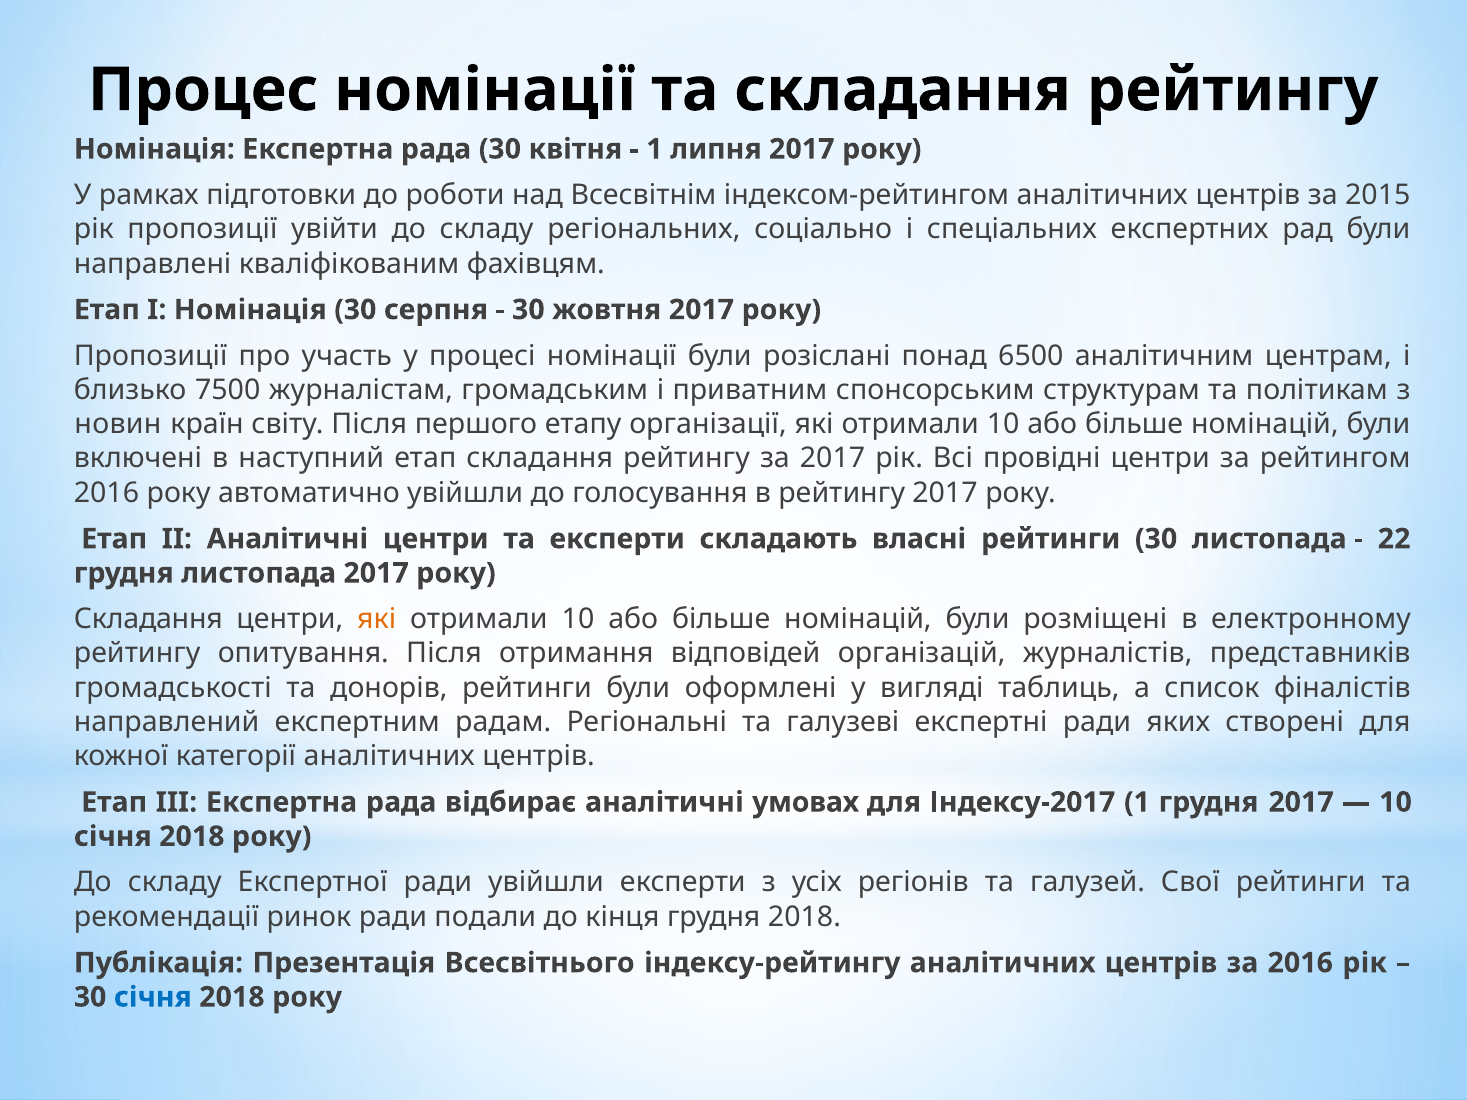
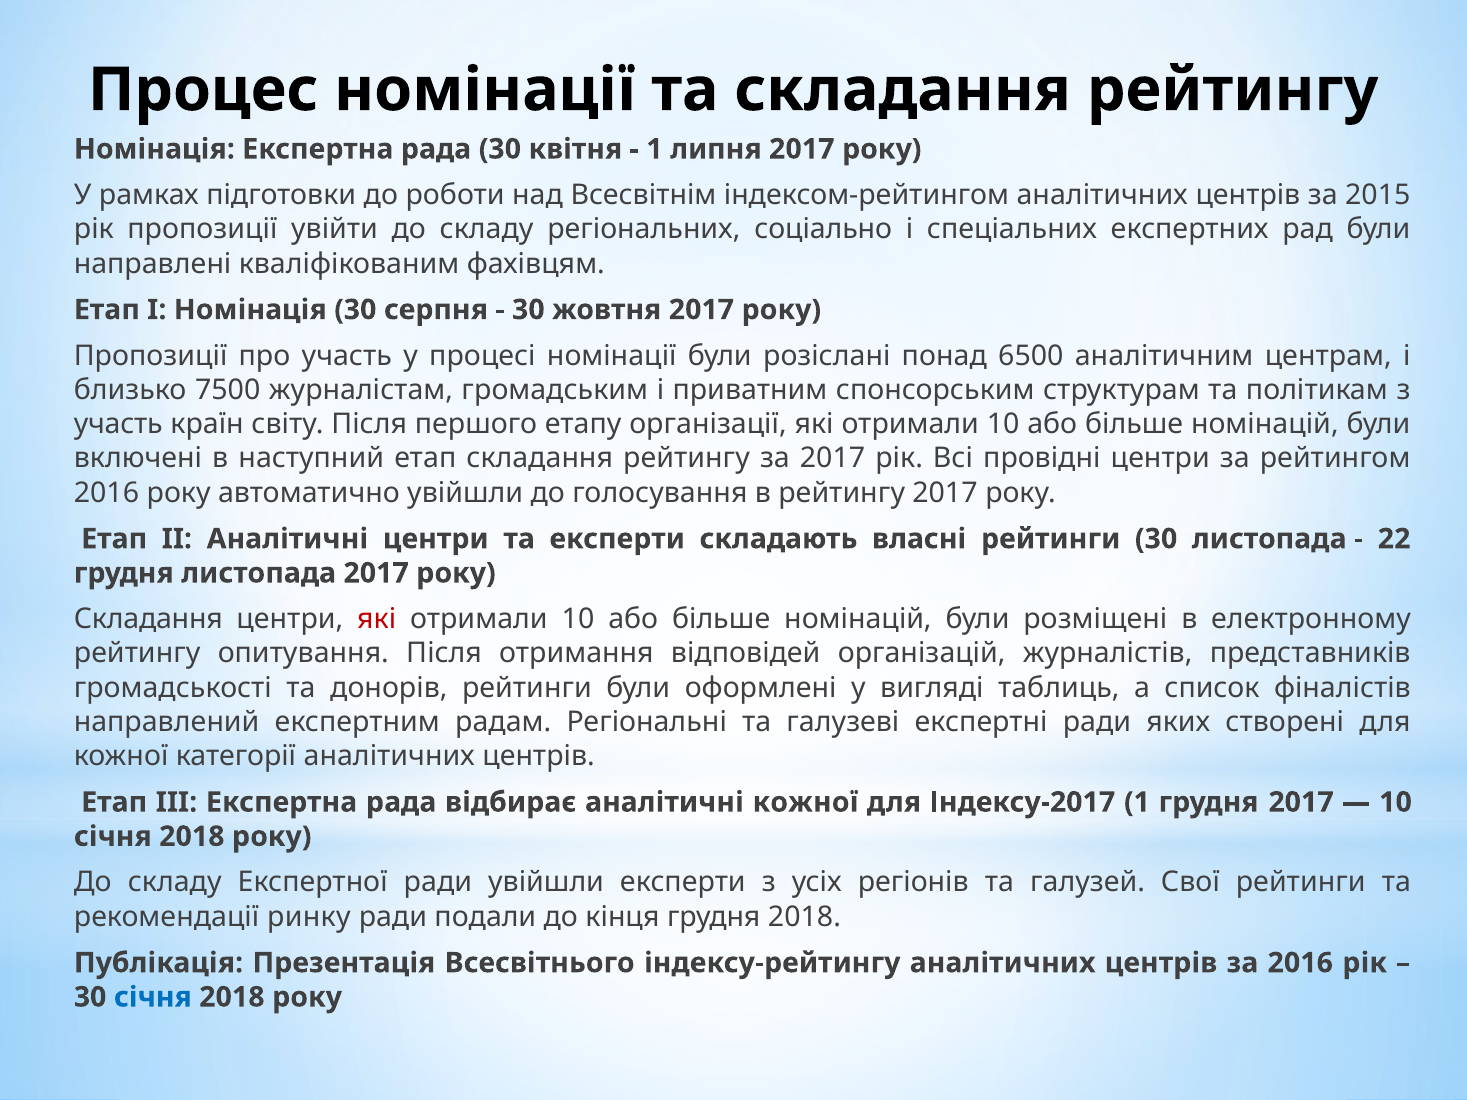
новин at (118, 424): новин -> участь
які at (377, 619) colour: orange -> red
аналітичні умовах: умовах -> кожної
ринок: ринок -> ринку
